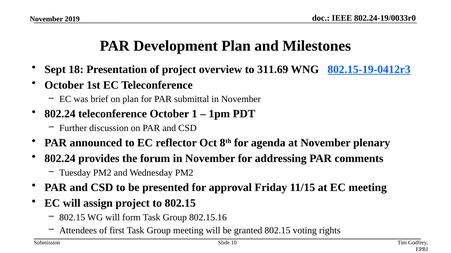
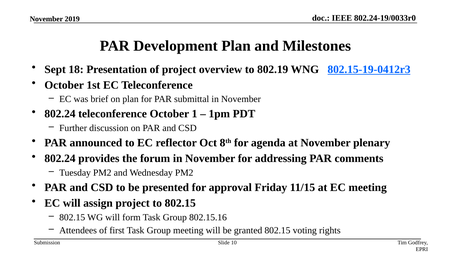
311.69: 311.69 -> 802.19
